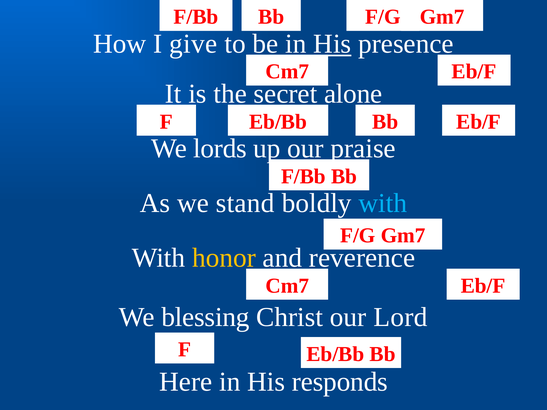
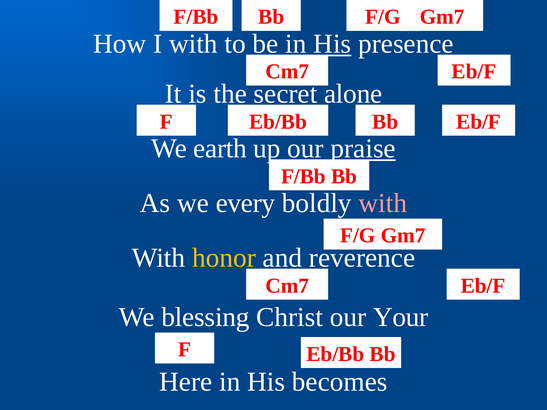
I give: give -> with
lords: lords -> earth
praise underline: none -> present
stand: stand -> every
with at (383, 203) colour: light blue -> pink
Lord: Lord -> Your
responds: responds -> becomes
